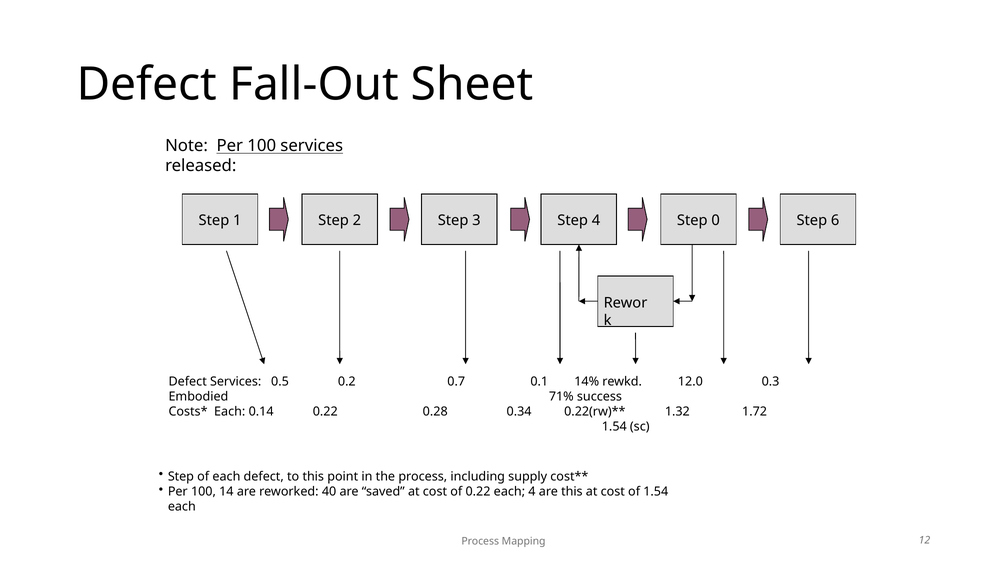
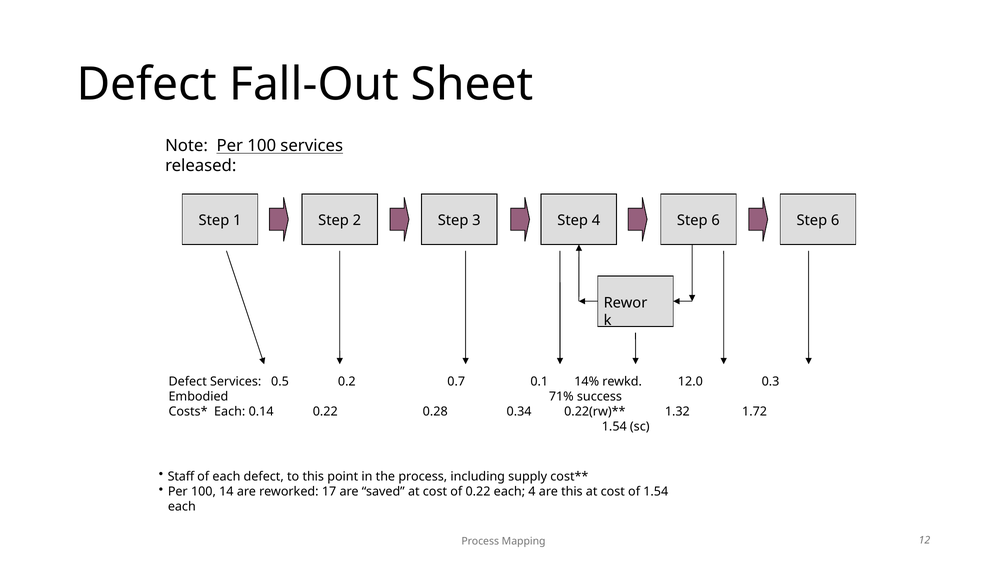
4 Step 0: 0 -> 6
Step at (181, 476): Step -> Staff
40: 40 -> 17
